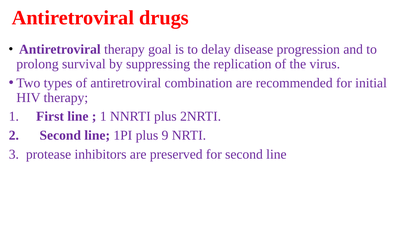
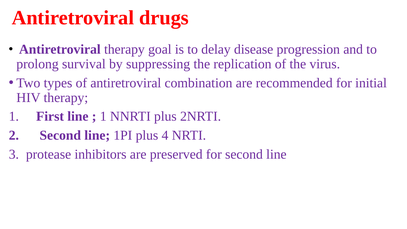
9: 9 -> 4
